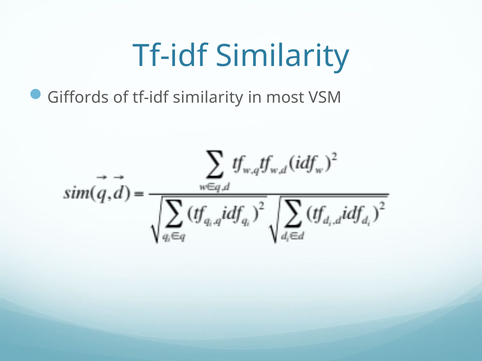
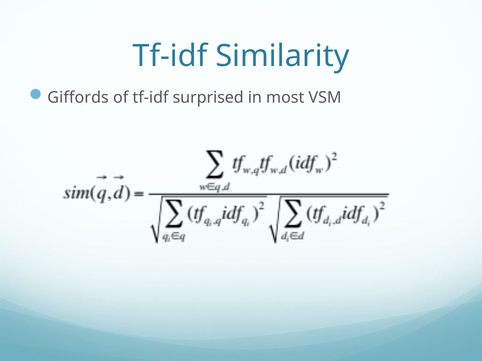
of tf-idf similarity: similarity -> surprised
